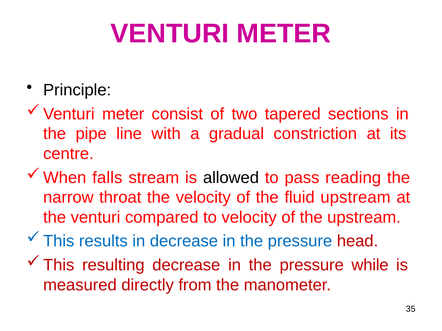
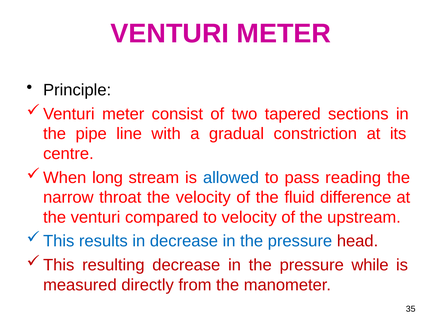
falls: falls -> long
allowed colour: black -> blue
fluid upstream: upstream -> difference
